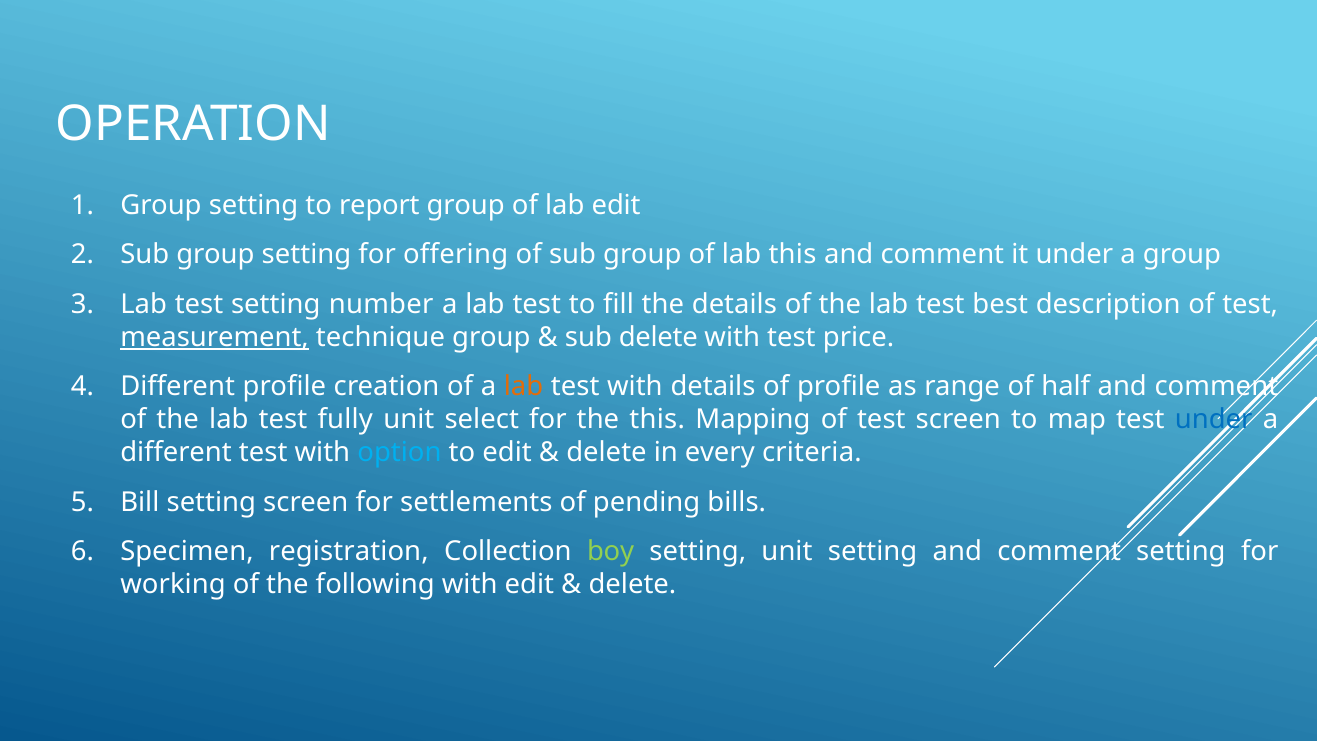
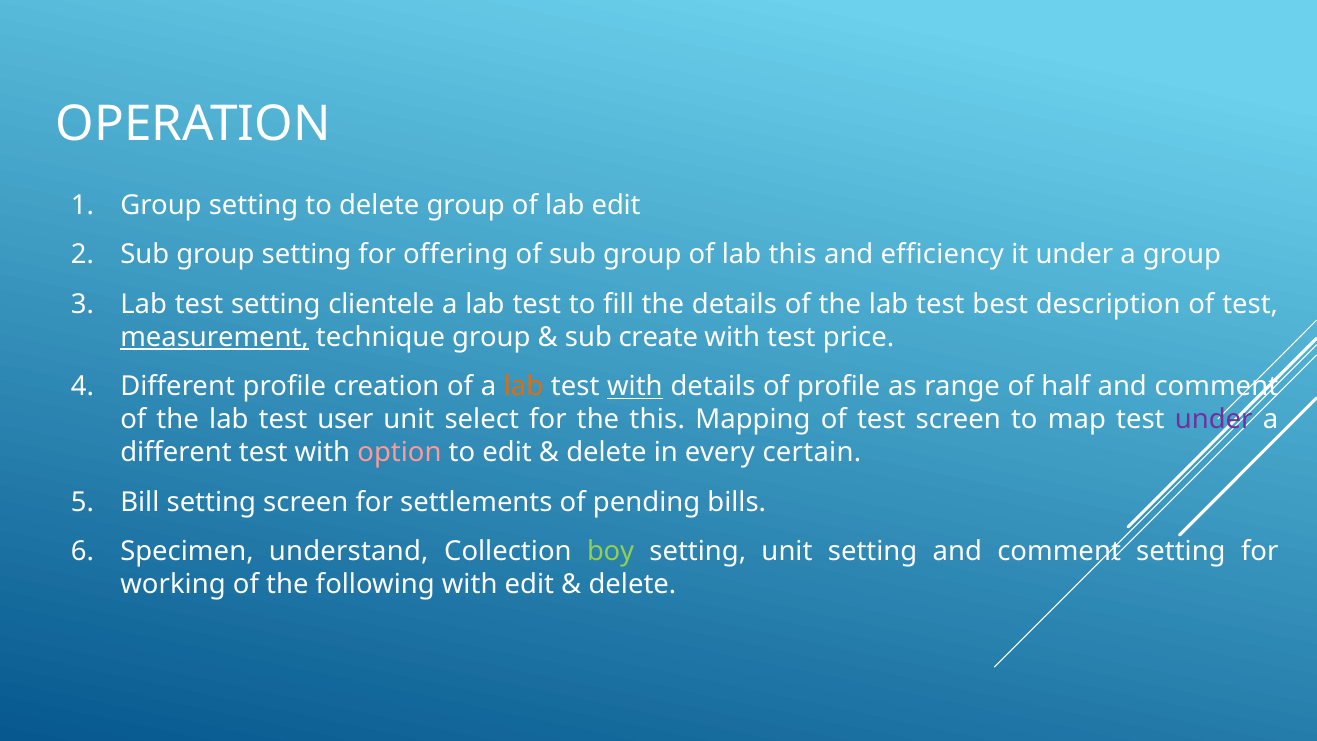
to report: report -> delete
comment at (942, 255): comment -> efficiency
number: number -> clientele
sub delete: delete -> create
with at (635, 387) underline: none -> present
fully: fully -> user
under at (1214, 420) colour: blue -> purple
option colour: light blue -> pink
criteria: criteria -> certain
registration: registration -> understand
